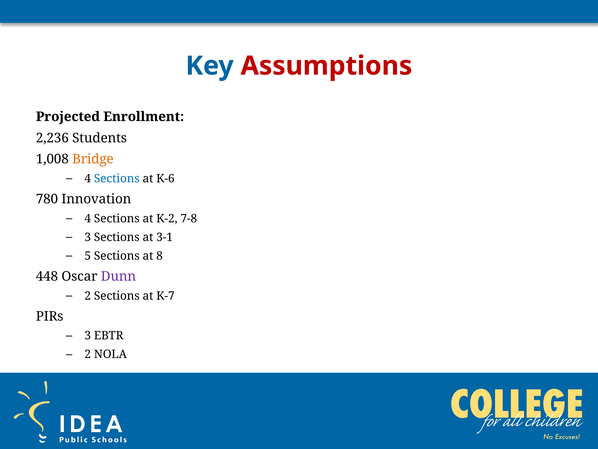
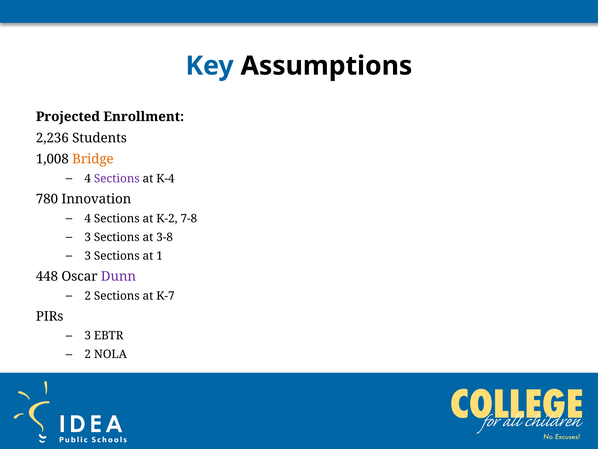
Assumptions colour: red -> black
Sections at (117, 179) colour: blue -> purple
K-6: K-6 -> K-4
3-1: 3-1 -> 3-8
5 at (88, 256): 5 -> 3
8: 8 -> 1
